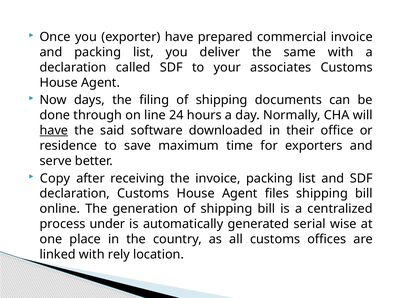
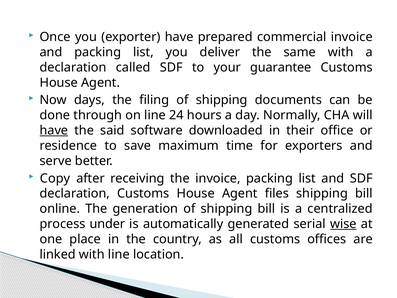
associates: associates -> guarantee
wise underline: none -> present
with rely: rely -> line
